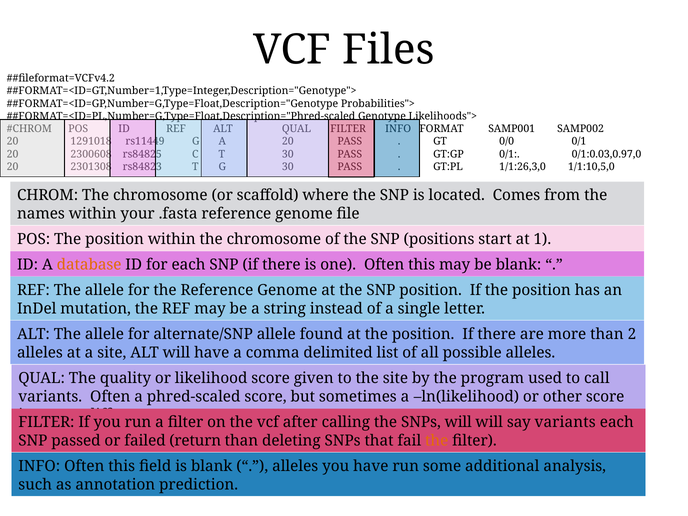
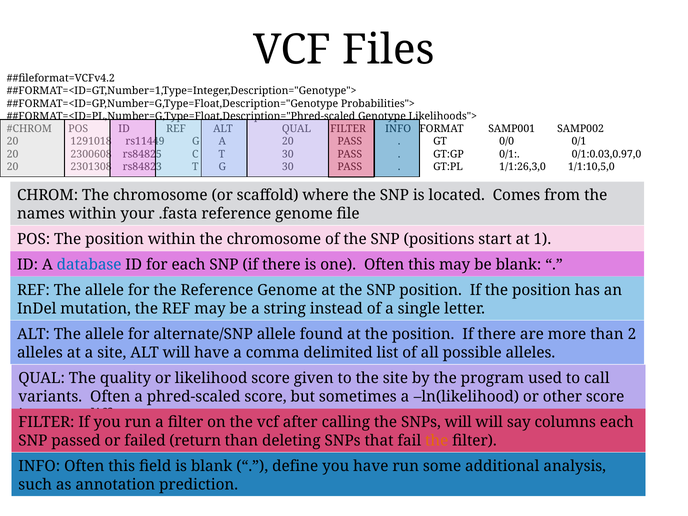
database colour: orange -> blue
say variants: variants -> columns
alleles at (295, 466): alleles -> define
